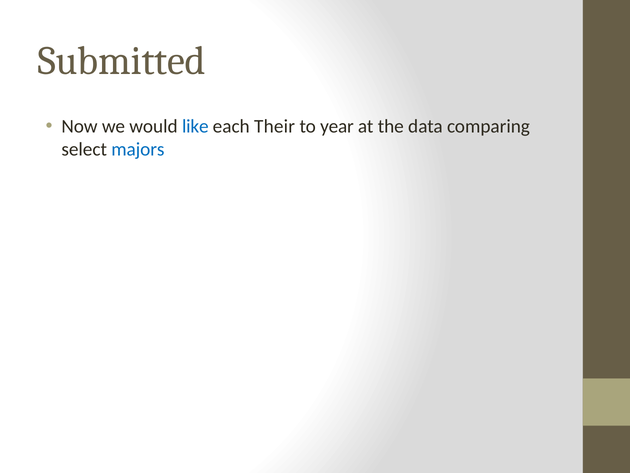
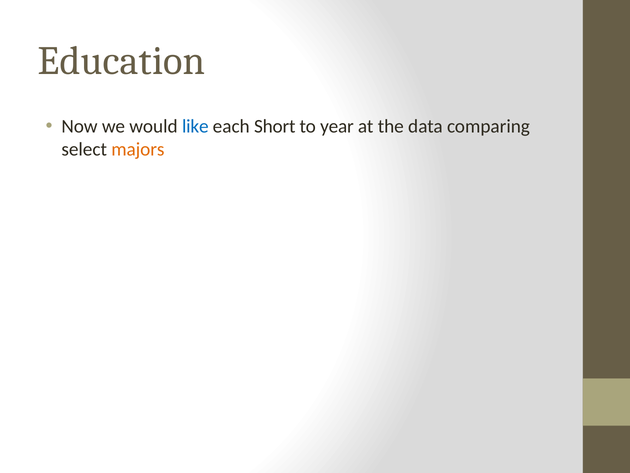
Submitted: Submitted -> Education
Their: Their -> Short
majors colour: blue -> orange
